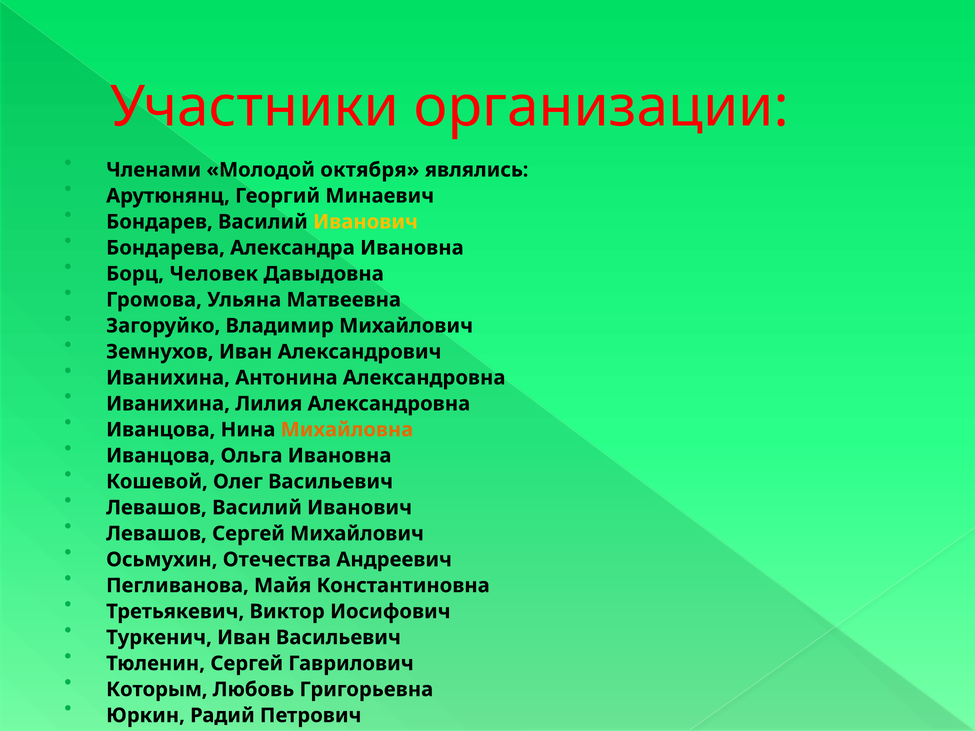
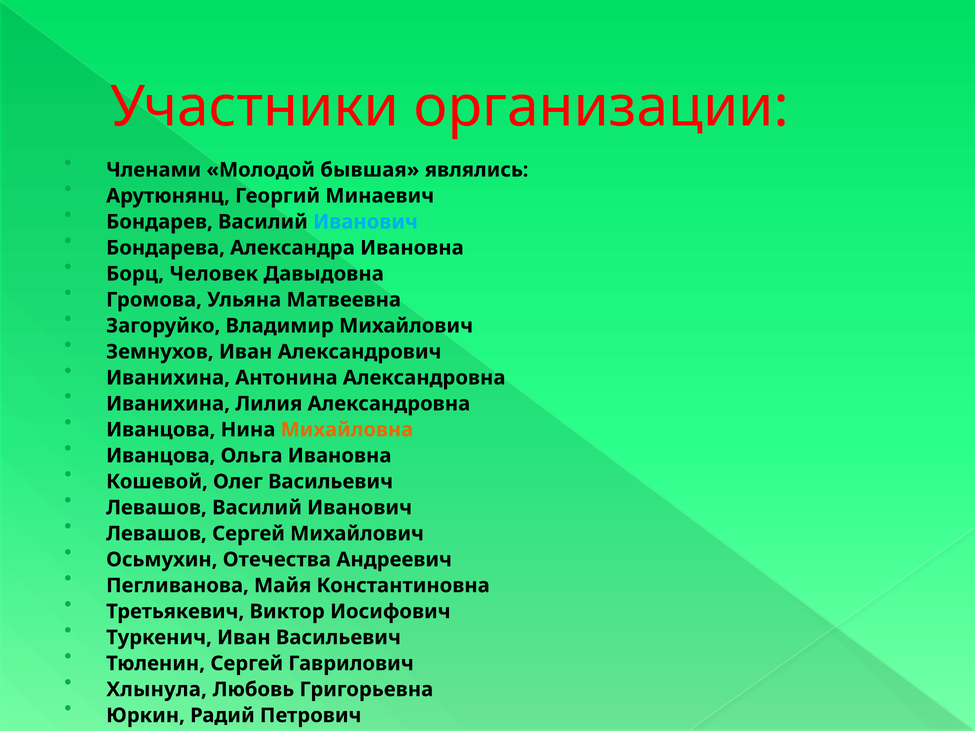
октября: октября -> бывшая
Иванович at (366, 222) colour: yellow -> light blue
Которым: Которым -> Хлынула
